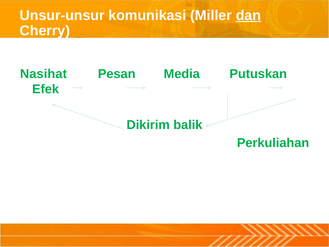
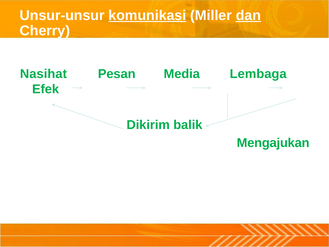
komunikasi underline: none -> present
Putuskan: Putuskan -> Lembaga
Perkuliahan: Perkuliahan -> Mengajukan
